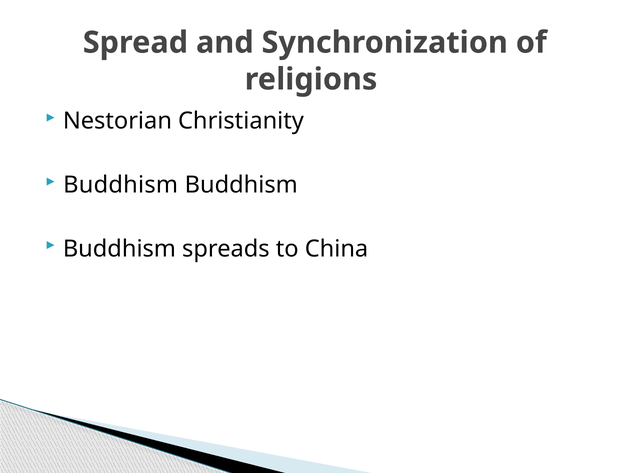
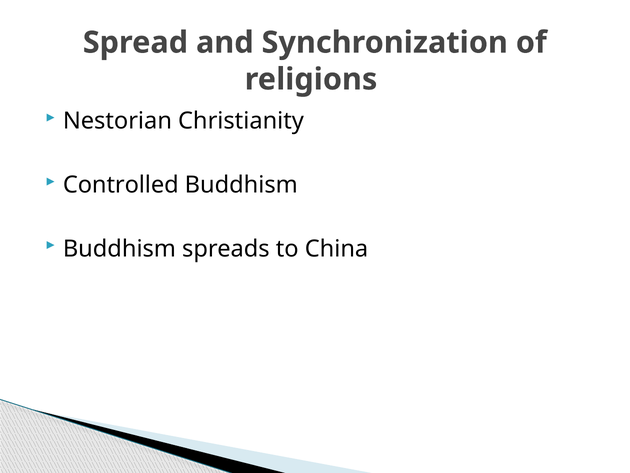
Buddhism at (121, 185): Buddhism -> Controlled
